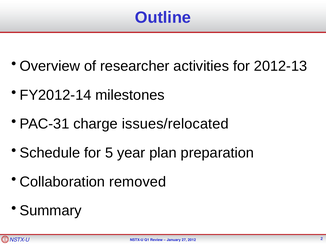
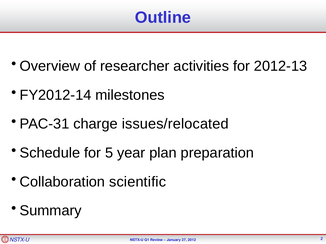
removed: removed -> scientific
